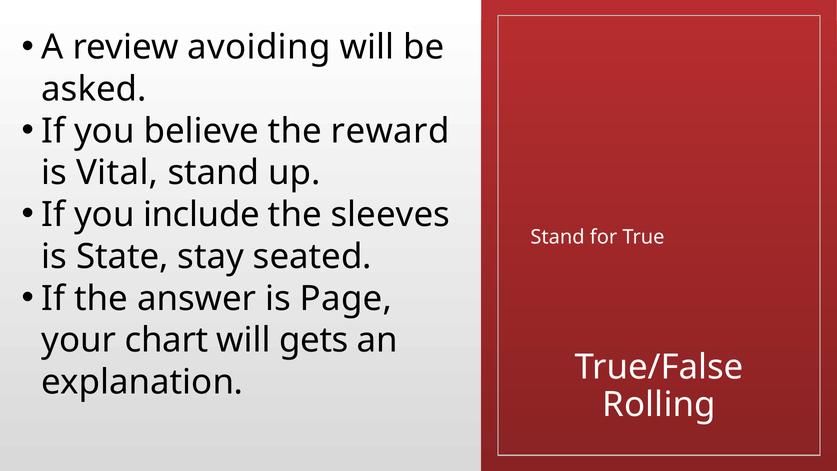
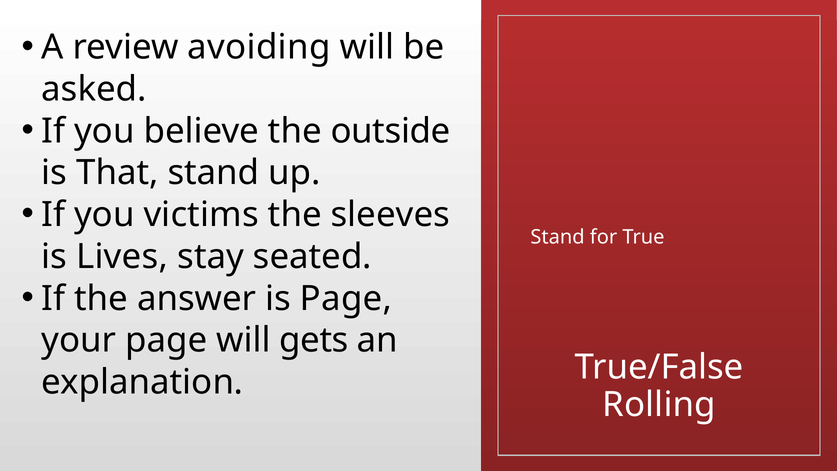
reward: reward -> outside
Vital: Vital -> That
include: include -> victims
State: State -> Lives
your chart: chart -> page
